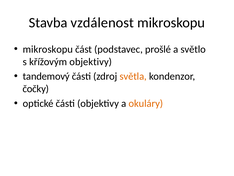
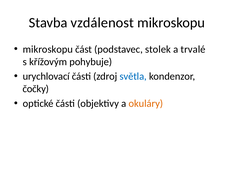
prošlé: prošlé -> stolek
světlo: světlo -> trvalé
křížovým objektivy: objektivy -> pohybuje
tandemový: tandemový -> urychlovací
světla colour: orange -> blue
